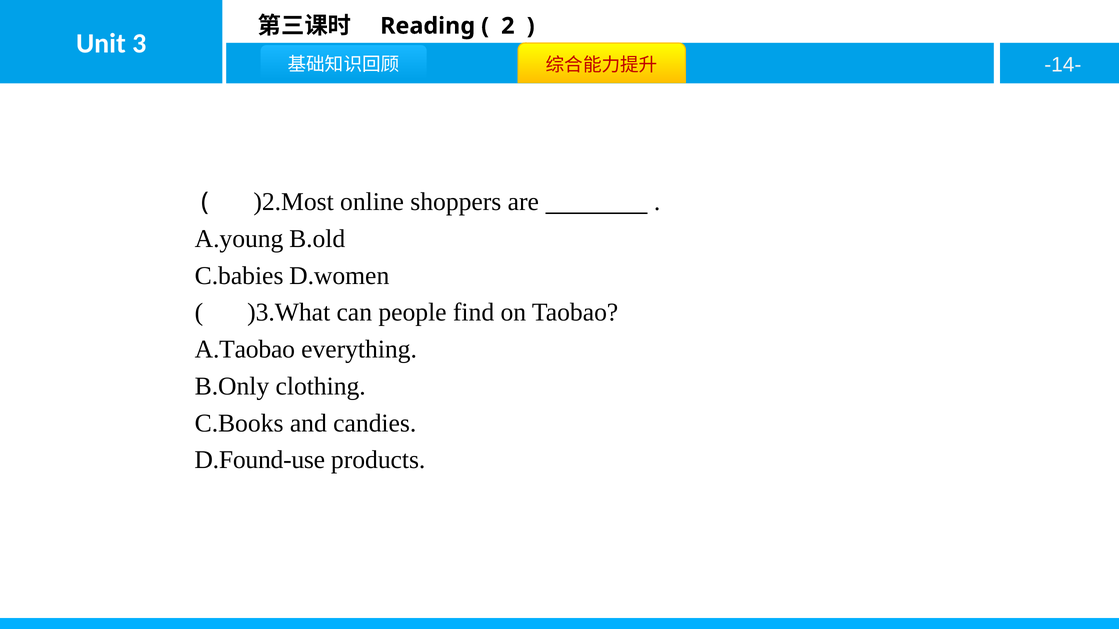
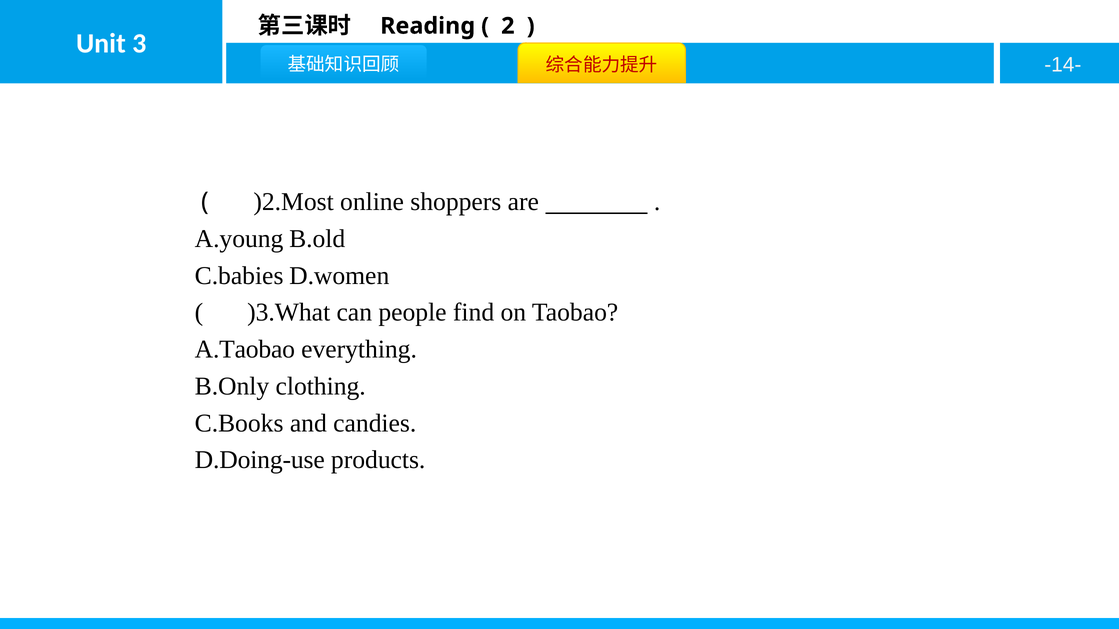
D.Found-use: D.Found-use -> D.Doing-use
